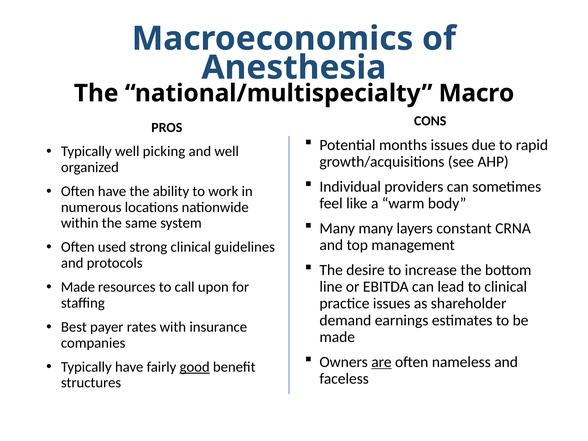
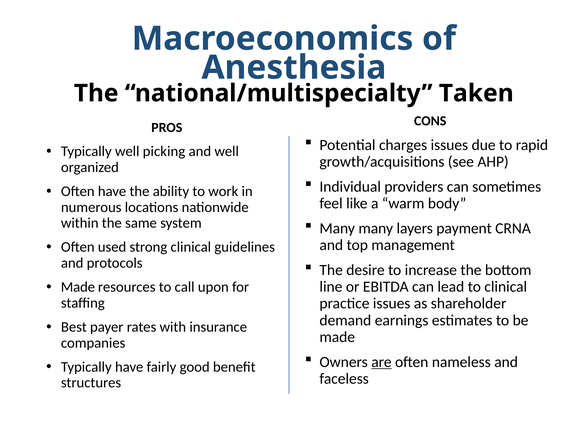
Macro: Macro -> Taken
months: months -> charges
constant: constant -> payment
good underline: present -> none
